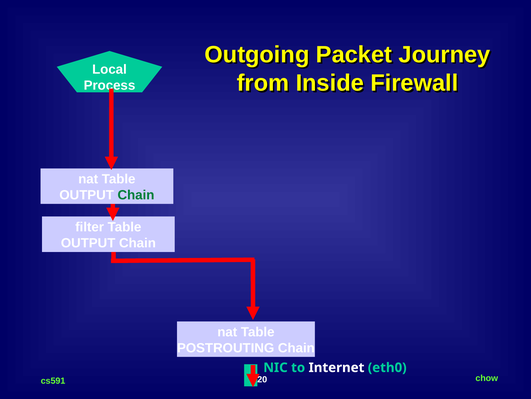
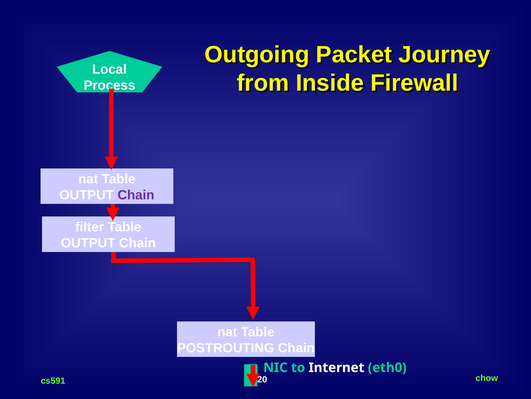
Chain at (136, 195) colour: green -> purple
